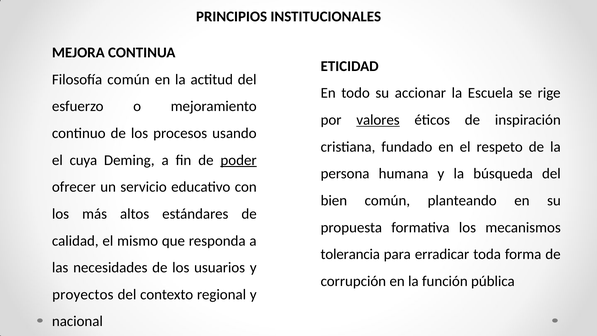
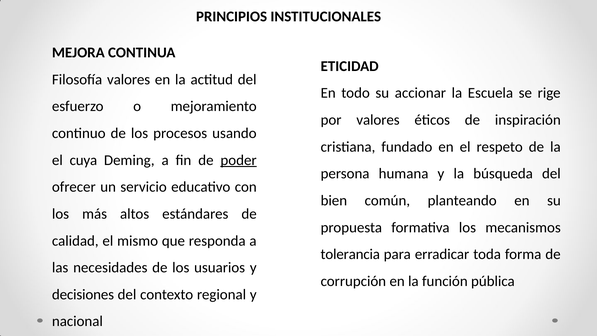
Filosofía común: común -> valores
valores at (378, 120) underline: present -> none
proyectos: proyectos -> decisiones
